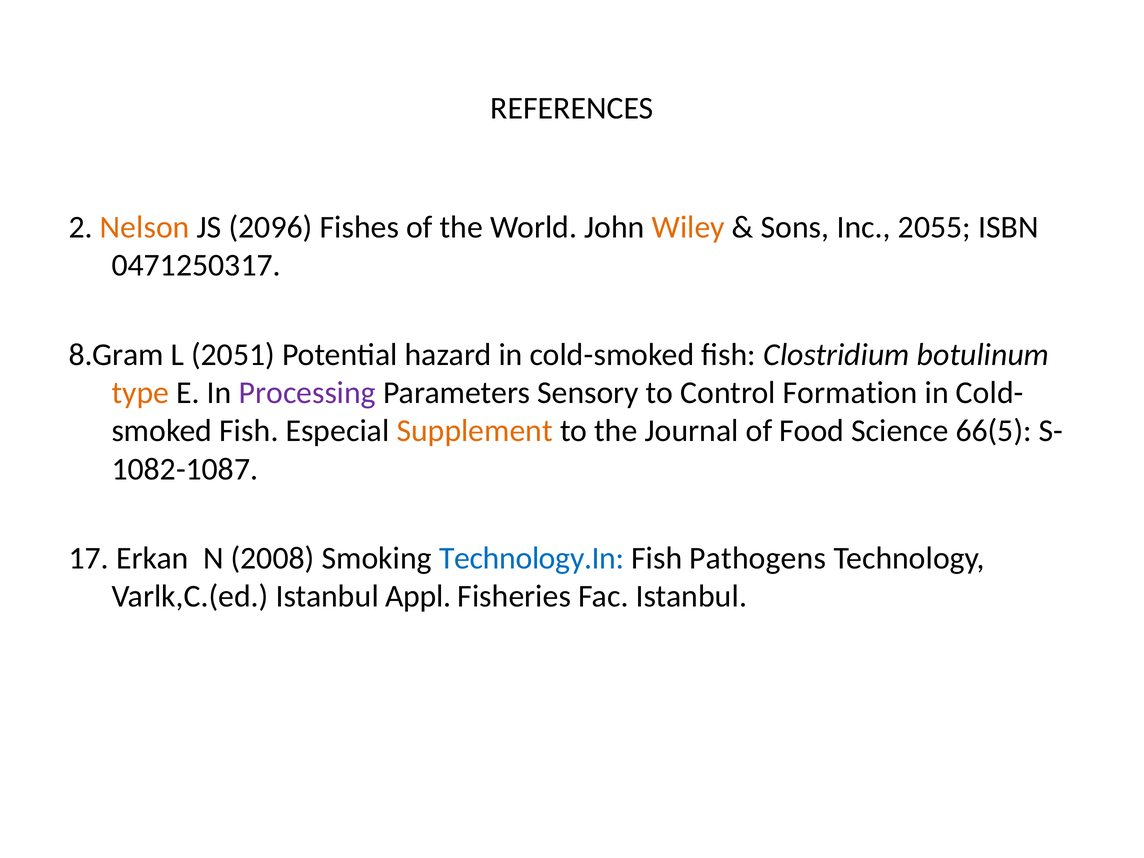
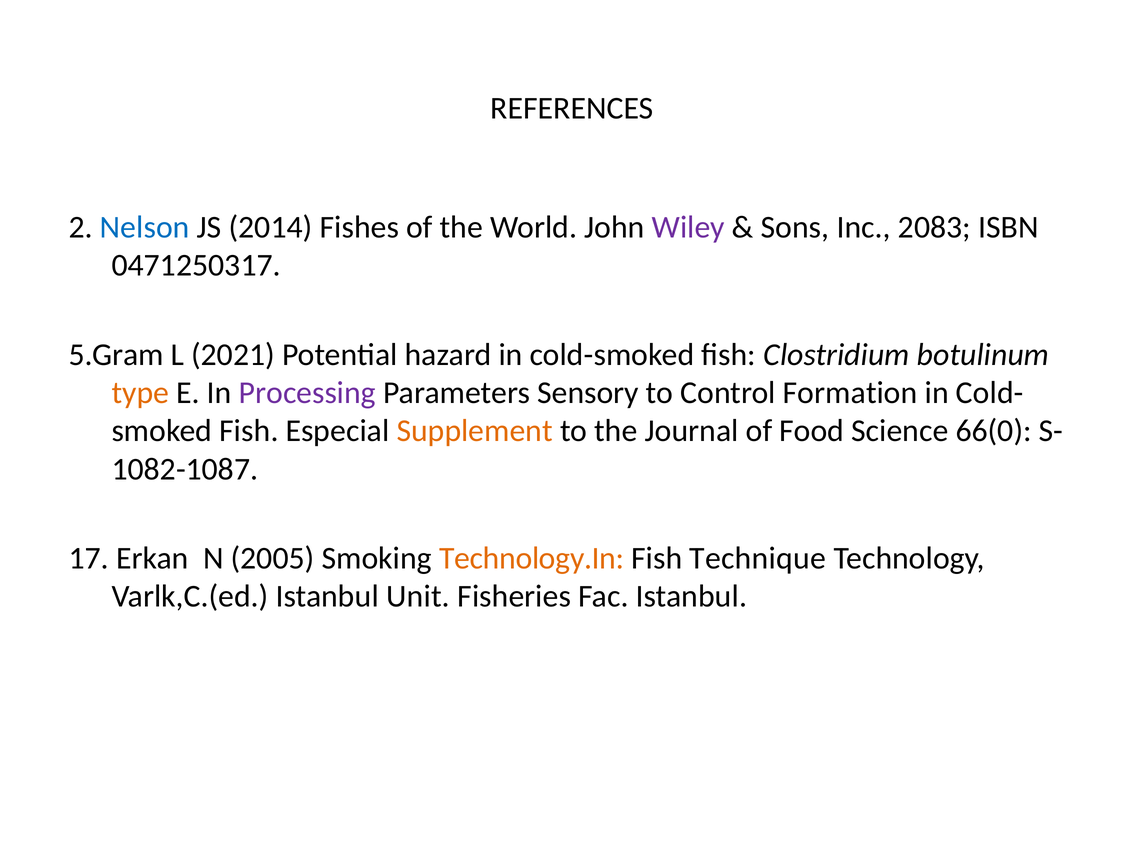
Nelson colour: orange -> blue
2096: 2096 -> 2014
Wiley colour: orange -> purple
2055: 2055 -> 2083
8.Gram: 8.Gram -> 5.Gram
2051: 2051 -> 2021
66(5: 66(5 -> 66(0
2008: 2008 -> 2005
Technology.In colour: blue -> orange
Pathogens: Pathogens -> Technique
Appl: Appl -> Unit
